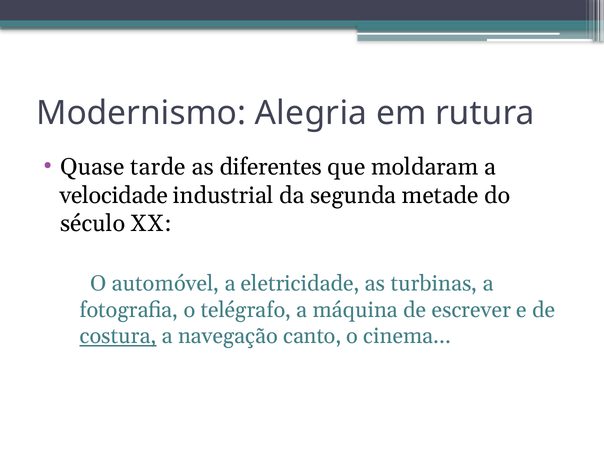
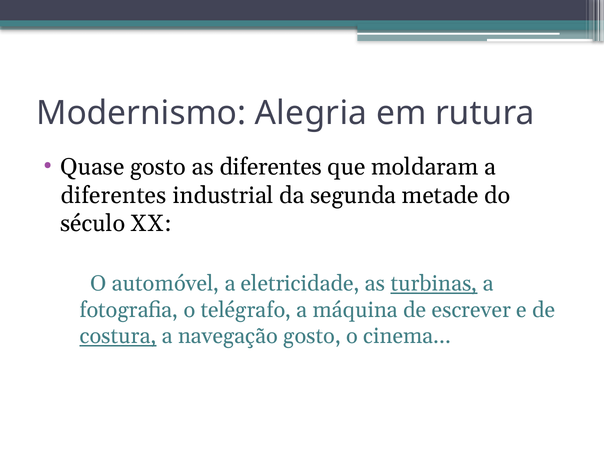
Quase tarde: tarde -> gosto
velocidade at (114, 195): velocidade -> diferentes
turbinas underline: none -> present
navegação canto: canto -> gosto
